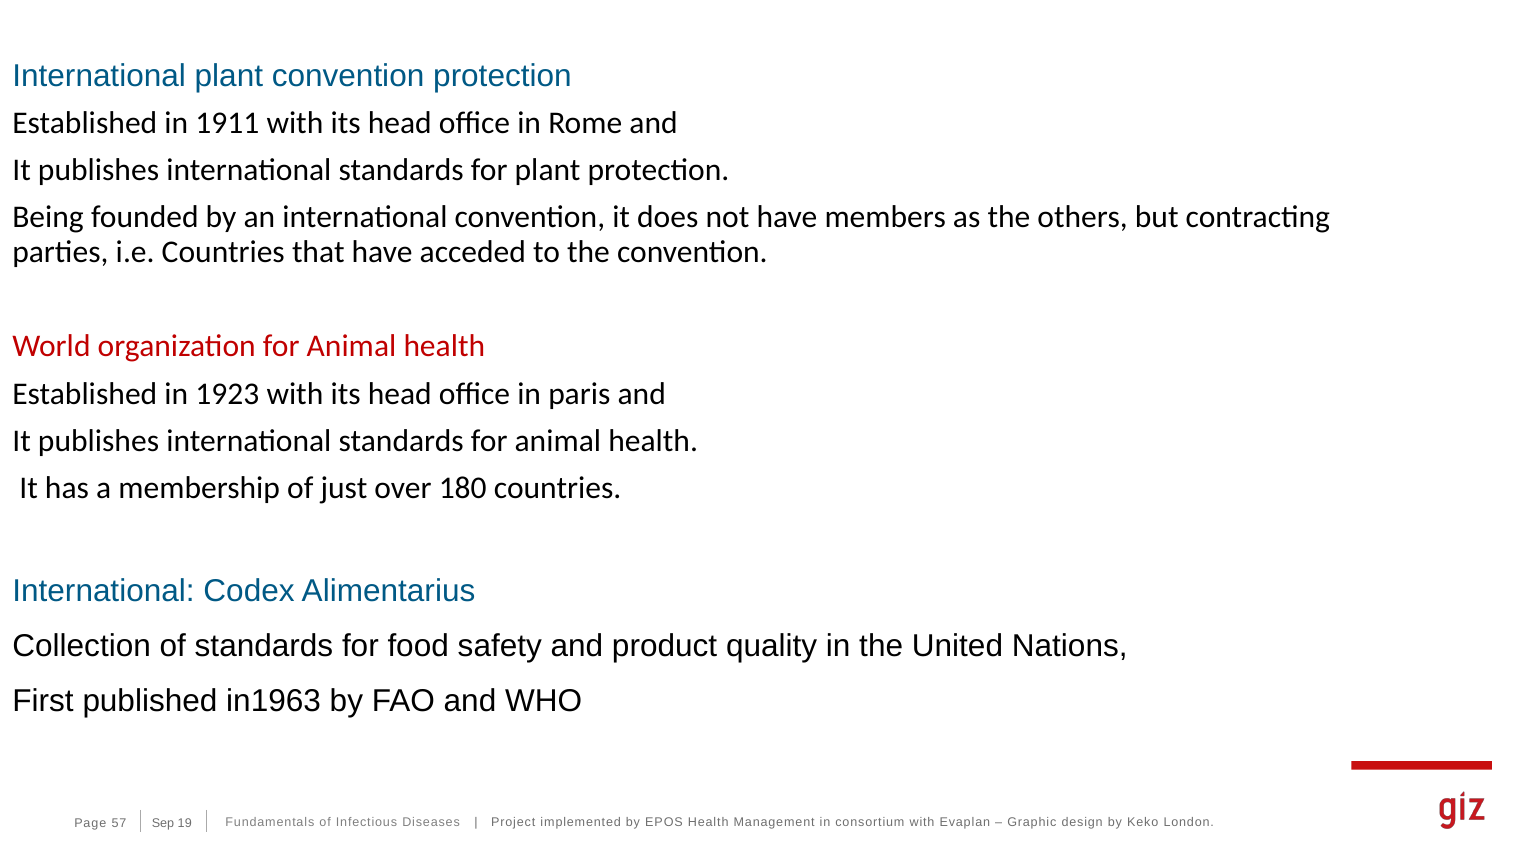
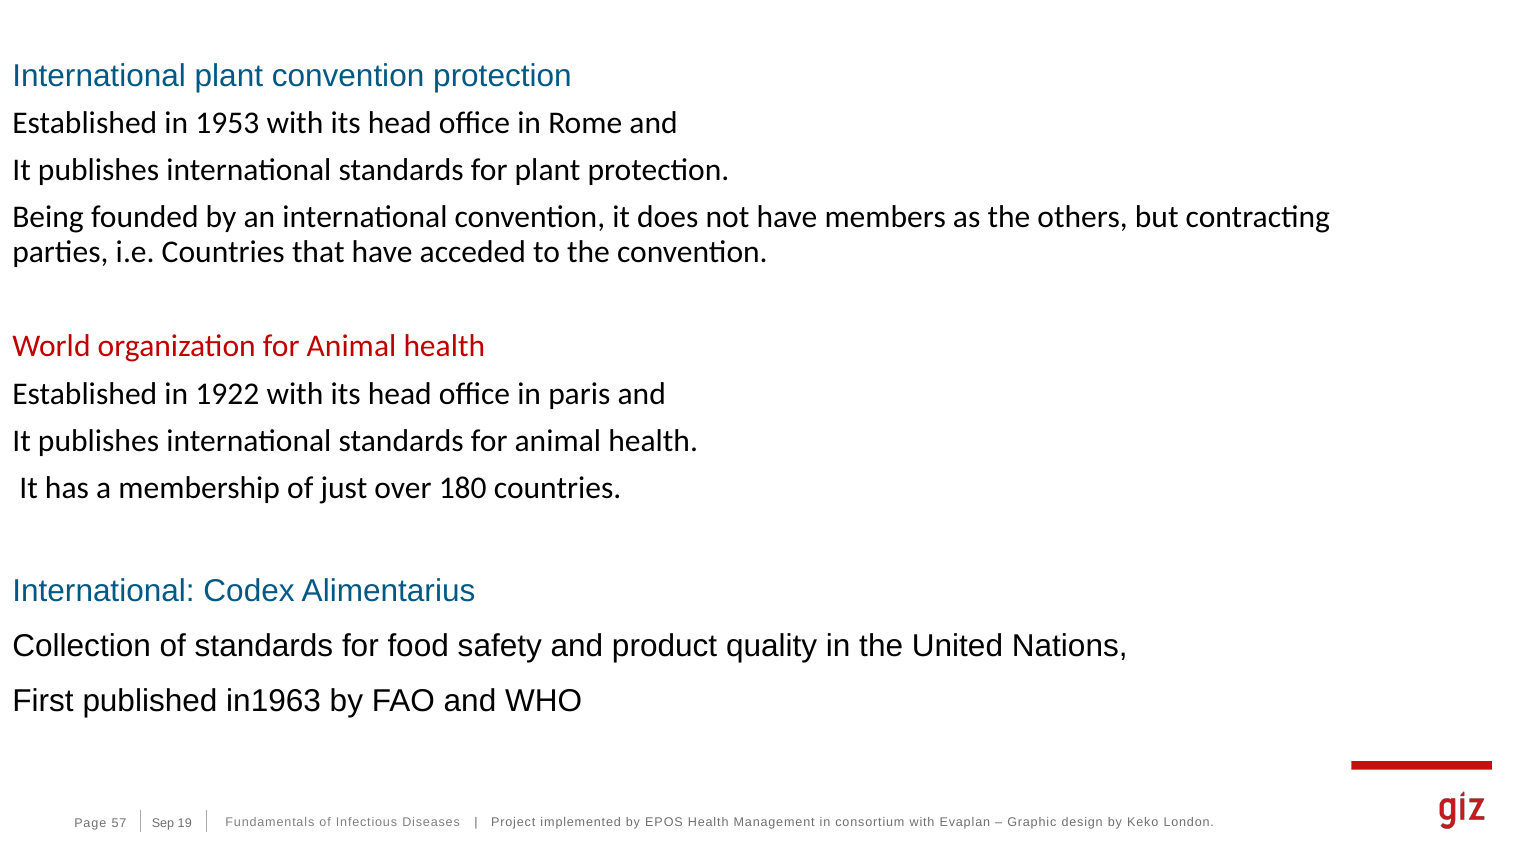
1911: 1911 -> 1953
1923: 1923 -> 1922
